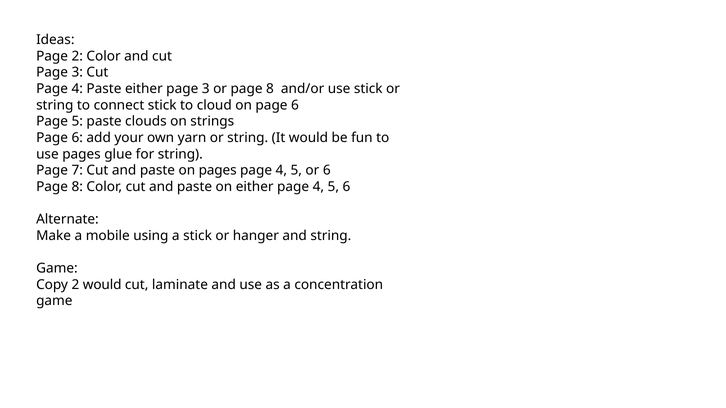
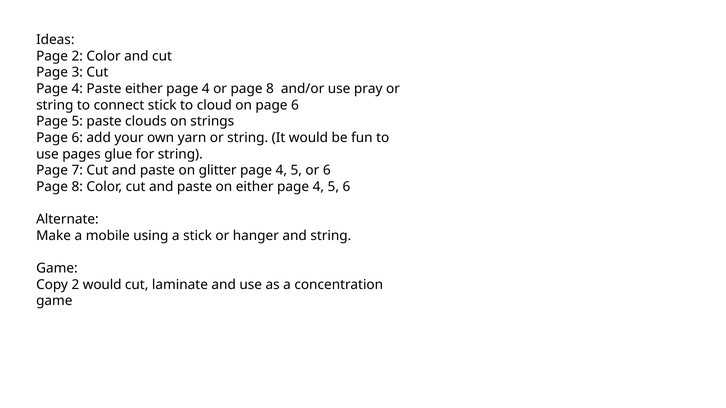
Paste either page 3: 3 -> 4
use stick: stick -> pray
on pages: pages -> glitter
